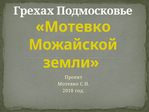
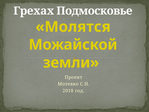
Мотевко at (73, 27): Мотевко -> Молятся
